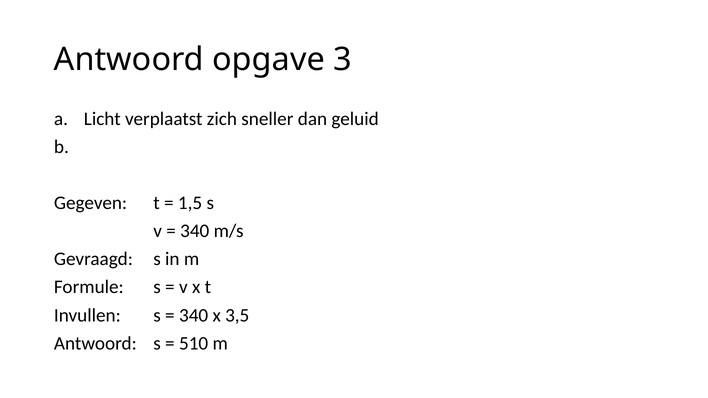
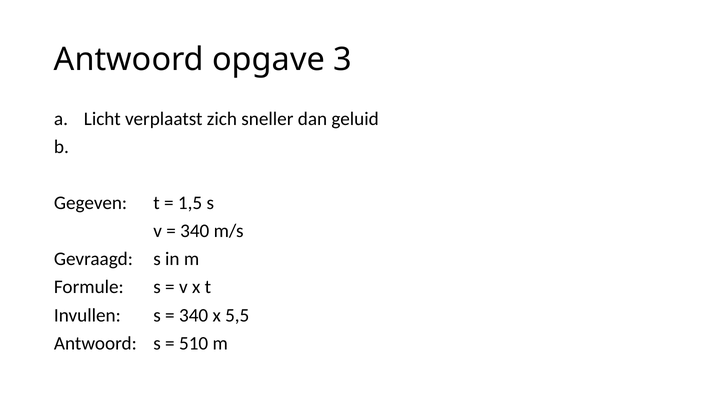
3,5: 3,5 -> 5,5
